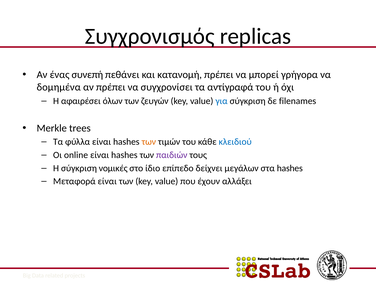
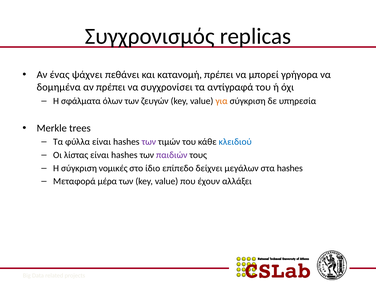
συνεπή: συνεπή -> ψάχνει
αφαιρέσει: αφαιρέσει -> σφάλματα
για colour: blue -> orange
filenames: filenames -> υπηρεσία
των at (149, 142) colour: orange -> purple
online: online -> λίστας
Μεταφορά είναι: είναι -> μέρα
